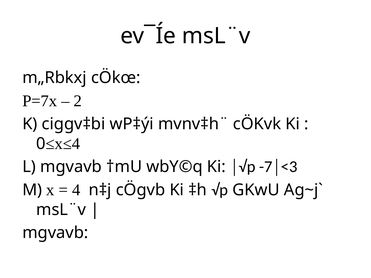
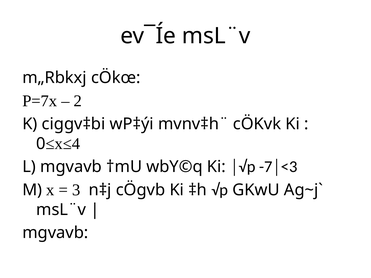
4: 4 -> 3
